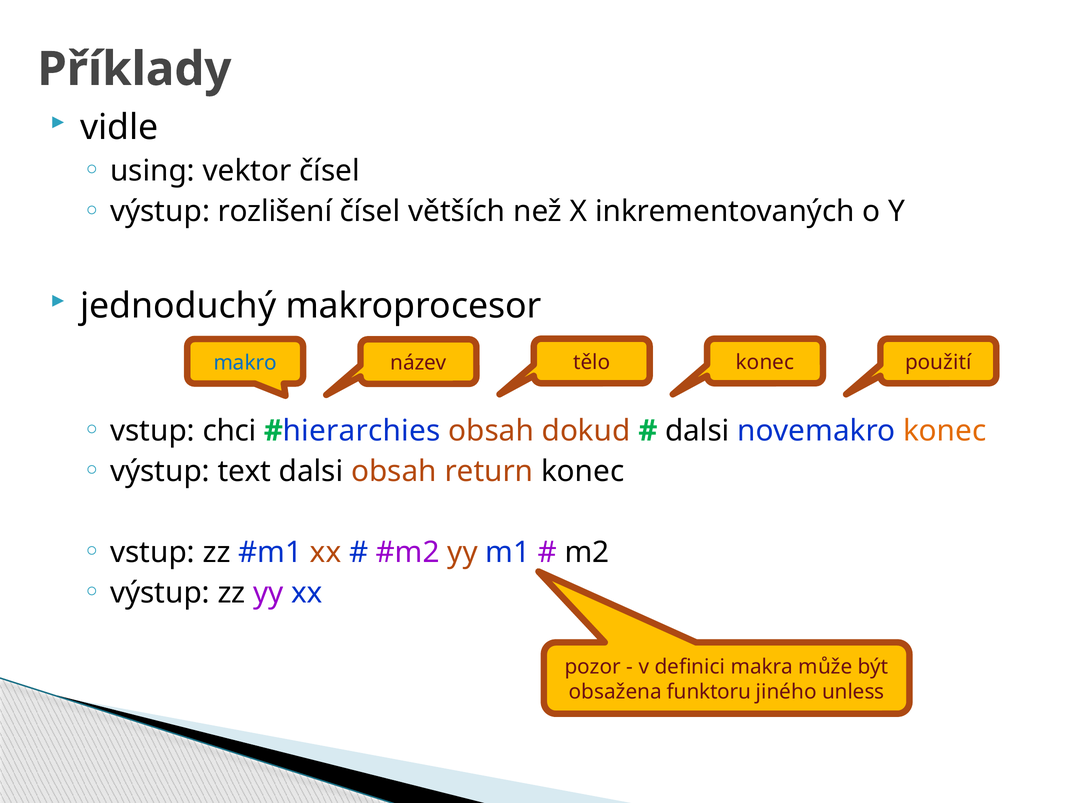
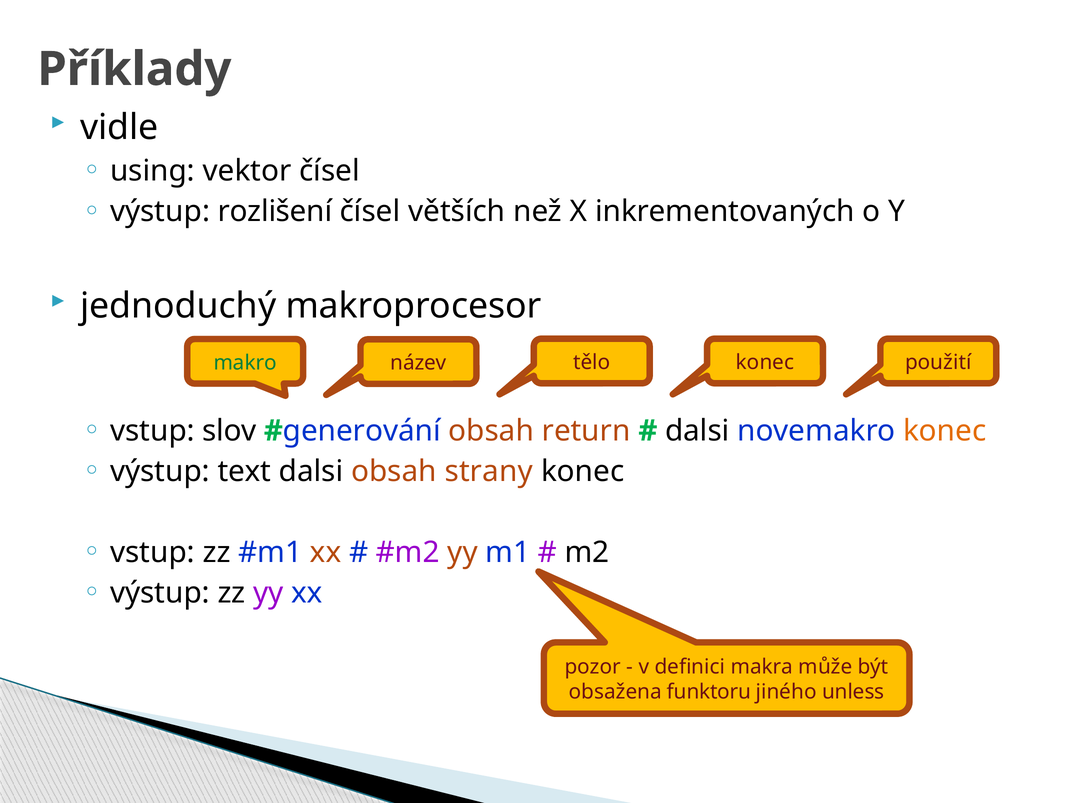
makro colour: blue -> green
chci: chci -> slov
hierarchies: hierarchies -> generování
dokud: dokud -> return
return: return -> strany
